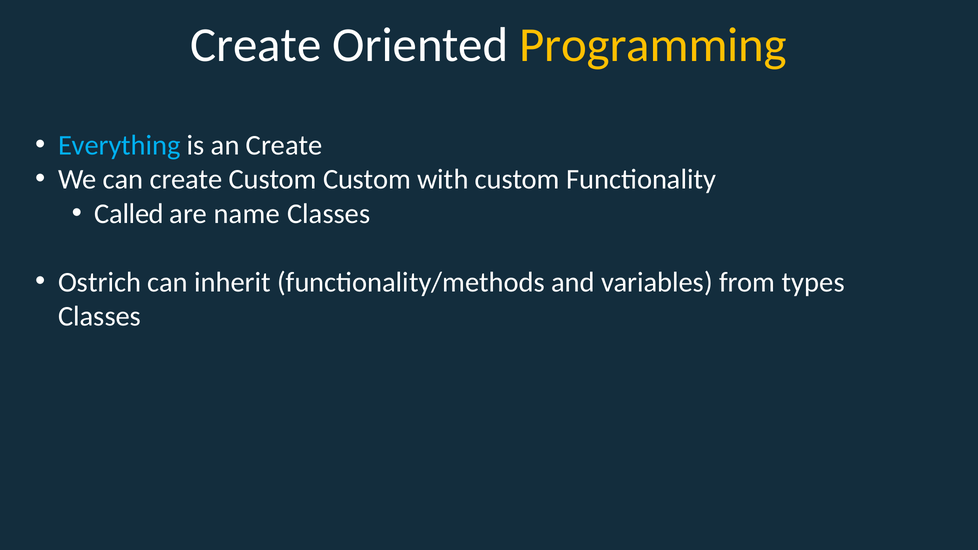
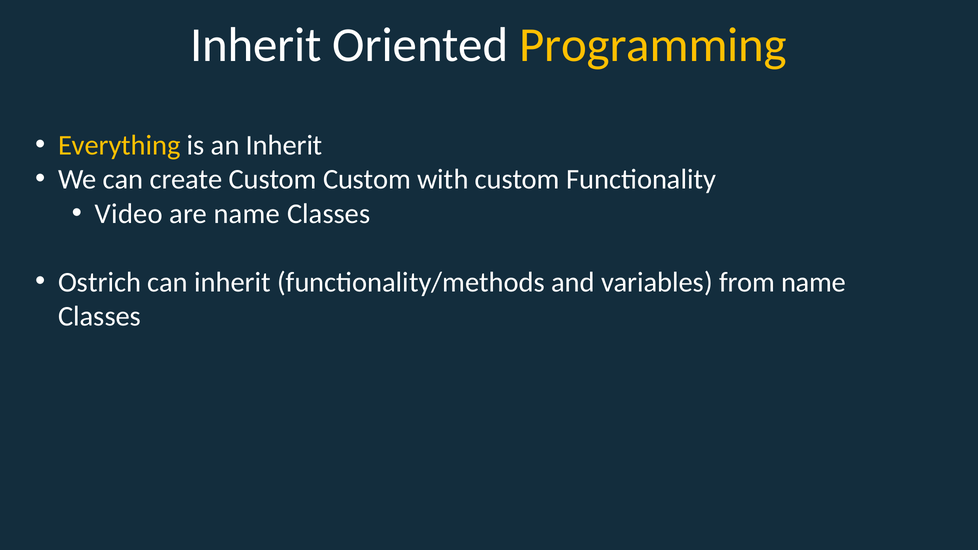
Create at (256, 45): Create -> Inherit
Everything colour: light blue -> yellow
an Create: Create -> Inherit
Called: Called -> Video
from types: types -> name
